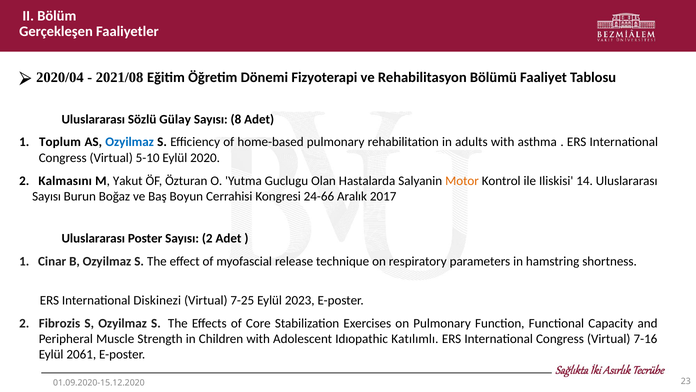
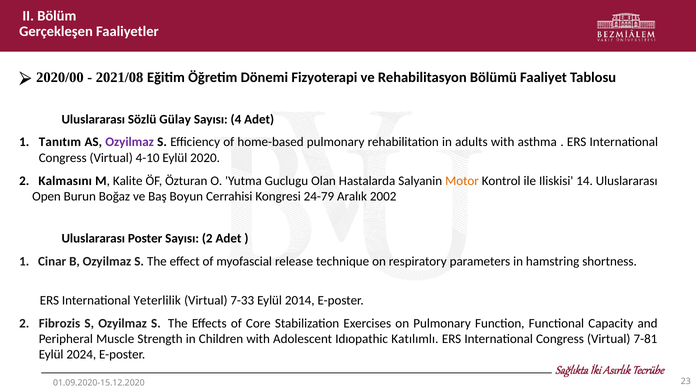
2020/04: 2020/04 -> 2020/00
8: 8 -> 4
Toplum: Toplum -> Tanıtım
Ozyilmaz at (130, 142) colour: blue -> purple
5-10: 5-10 -> 4-10
Yakut: Yakut -> Kalite
Sayısı at (47, 196): Sayısı -> Open
24-66: 24-66 -> 24-79
2017: 2017 -> 2002
Diskinezi: Diskinezi -> Yeterlilik
7-25: 7-25 -> 7-33
2023: 2023 -> 2014
7-16: 7-16 -> 7-81
2061: 2061 -> 2024
